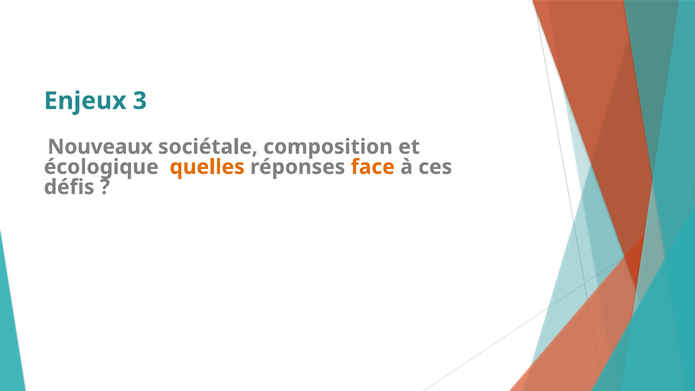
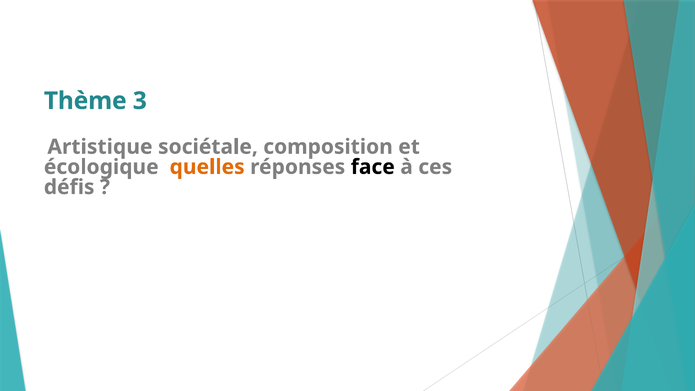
Enjeux: Enjeux -> Thème
Nouveaux: Nouveaux -> Artistique
face colour: orange -> black
